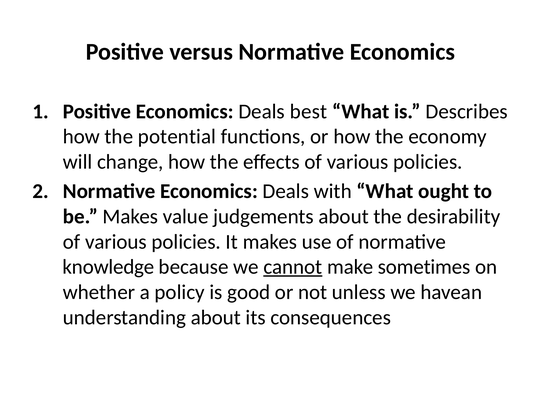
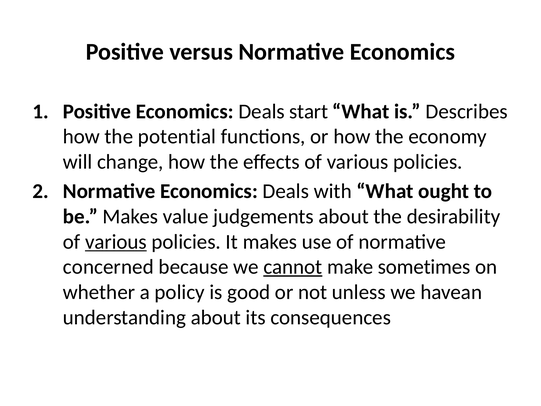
best: best -> start
various at (116, 242) underline: none -> present
knowledge: knowledge -> concerned
